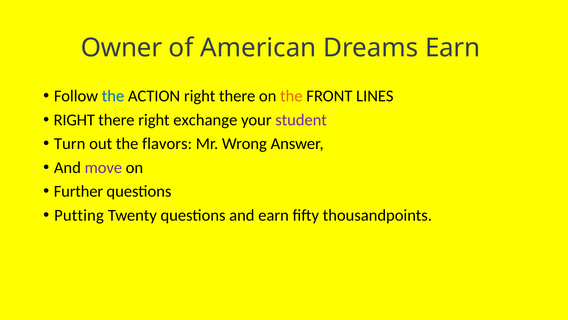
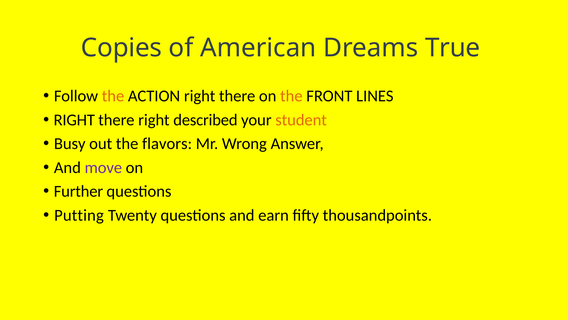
Owner: Owner -> Copies
Dreams Earn: Earn -> True
the at (113, 96) colour: blue -> orange
exchange: exchange -> described
student colour: purple -> orange
Turn: Turn -> Busy
